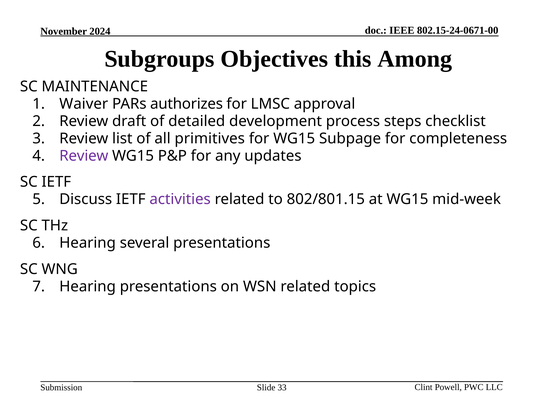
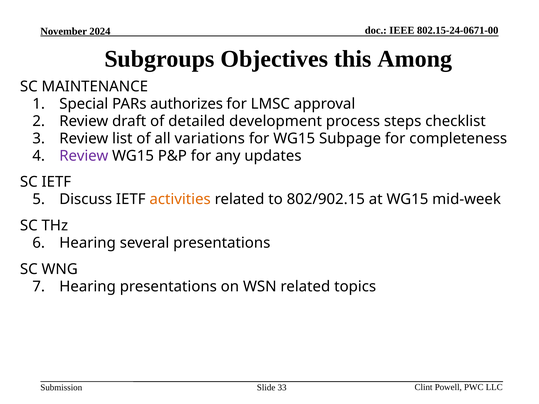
Waiver: Waiver -> Special
primitives: primitives -> variations
activities colour: purple -> orange
802/801.15: 802/801.15 -> 802/902.15
